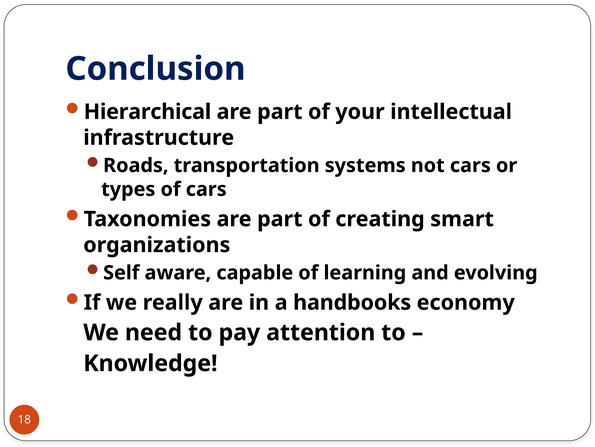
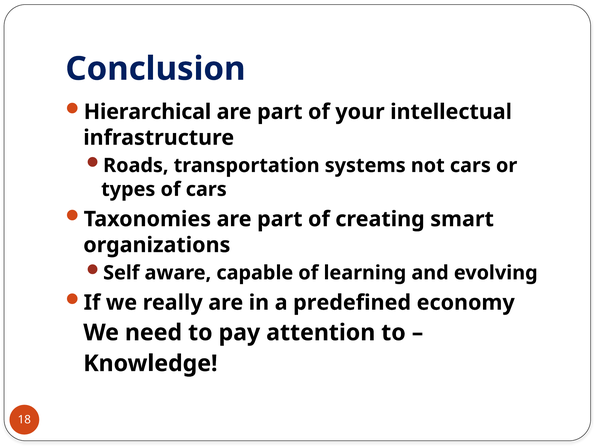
handbooks: handbooks -> predefined
